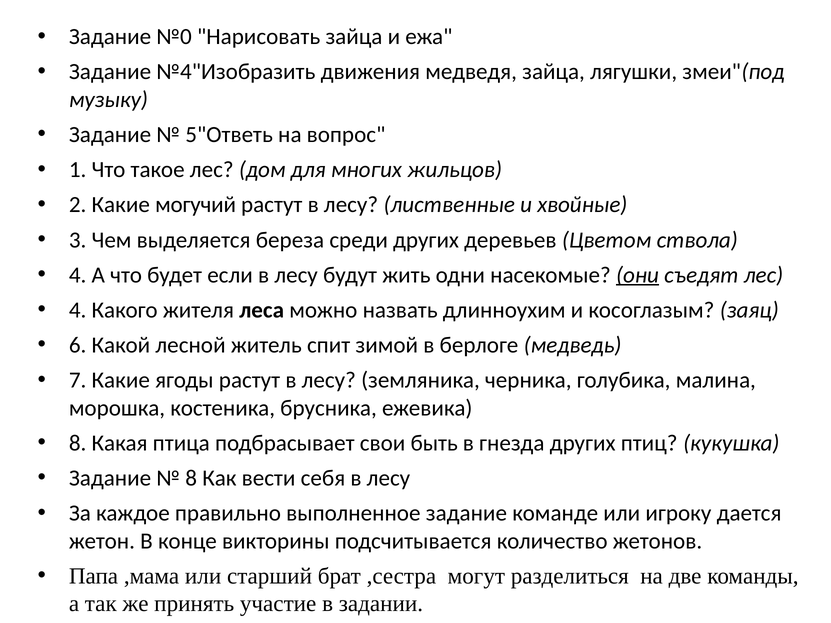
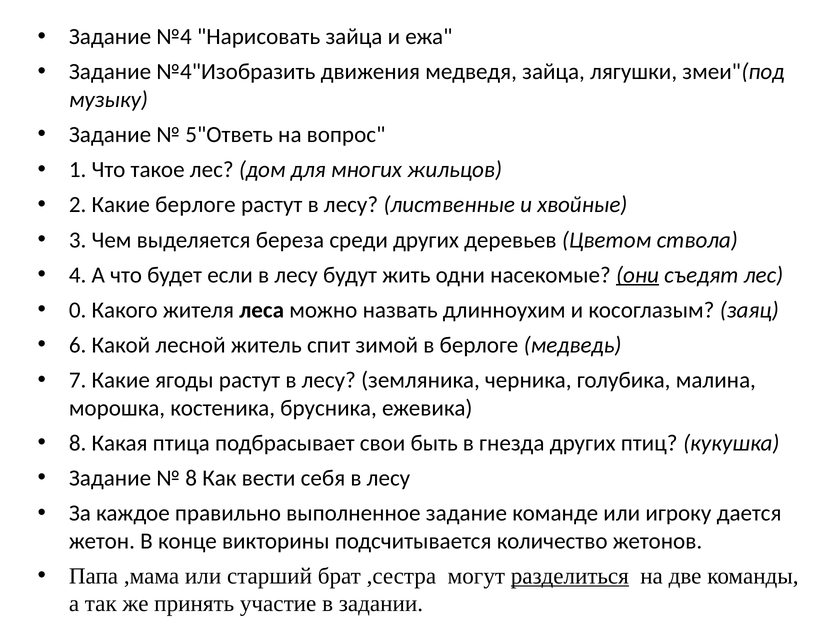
№0: №0 -> №4
Какие могучий: могучий -> берлоге
4 at (78, 310): 4 -> 0
разделиться underline: none -> present
